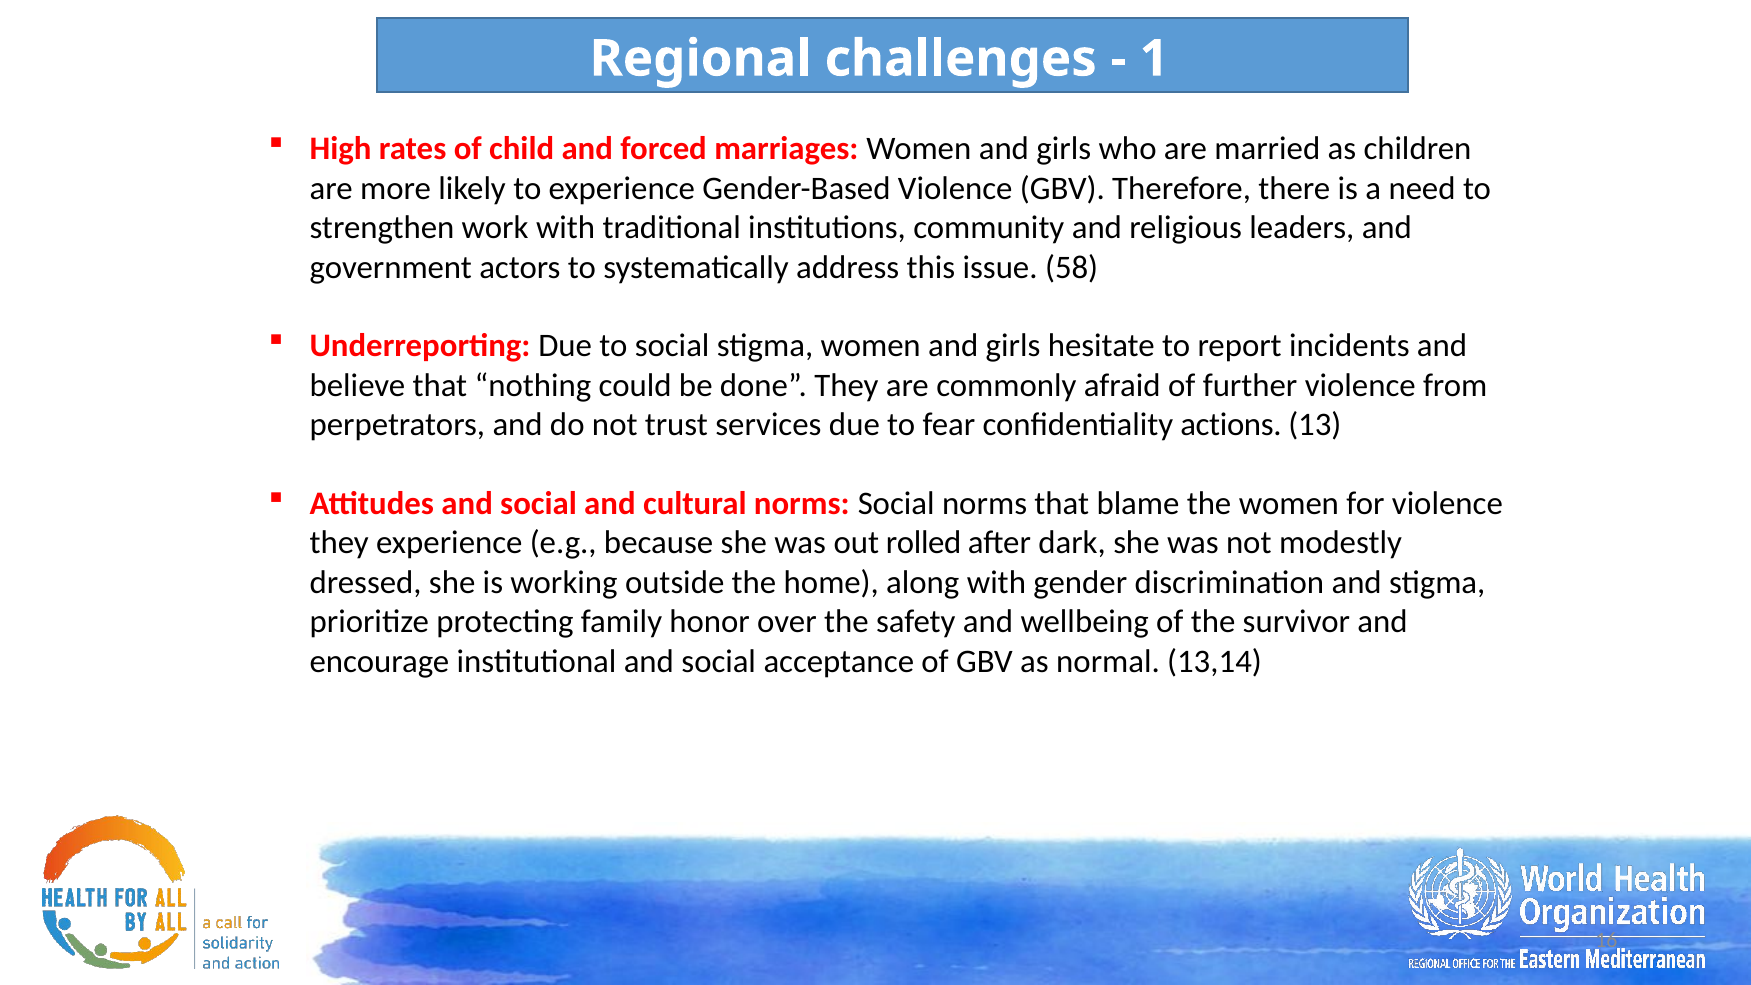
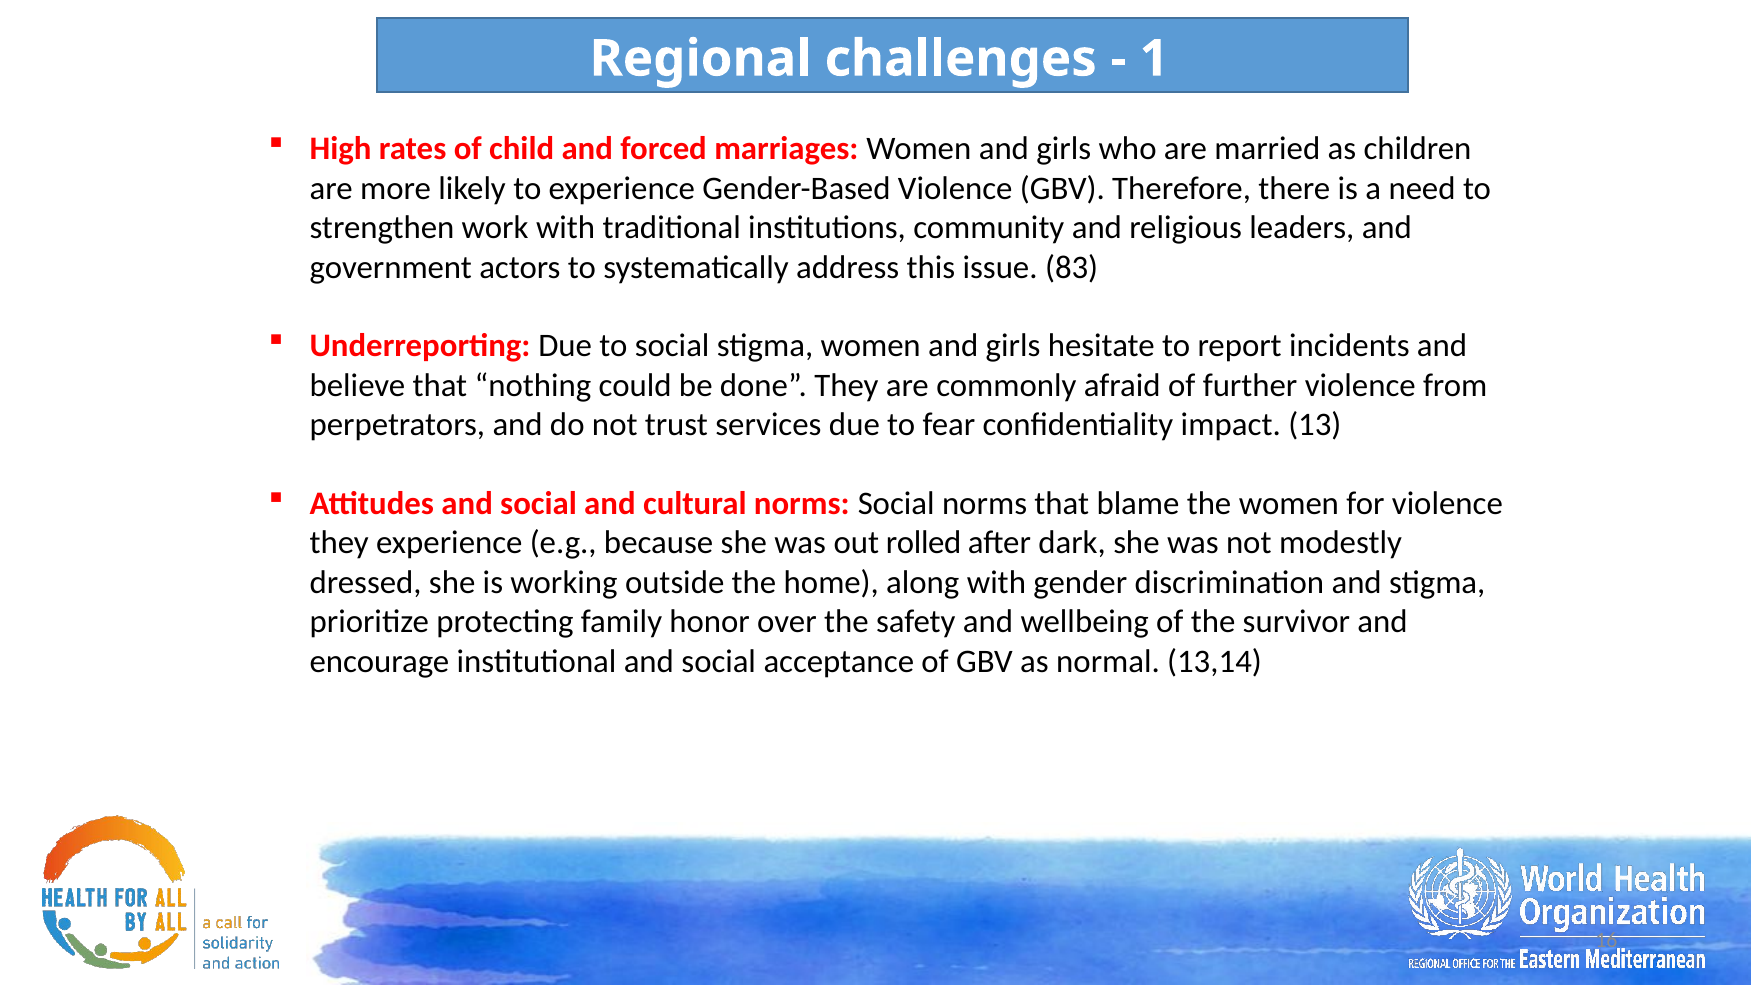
58: 58 -> 83
actions: actions -> impact
